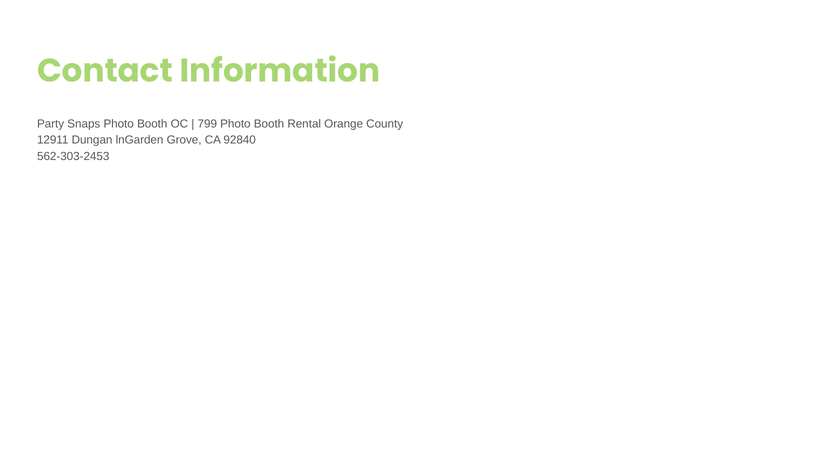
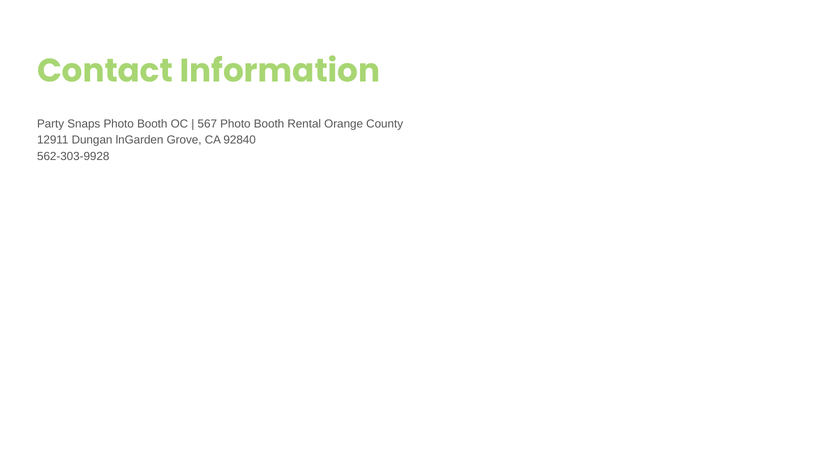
799: 799 -> 567
562-303-2453: 562-303-2453 -> 562-303-9928
